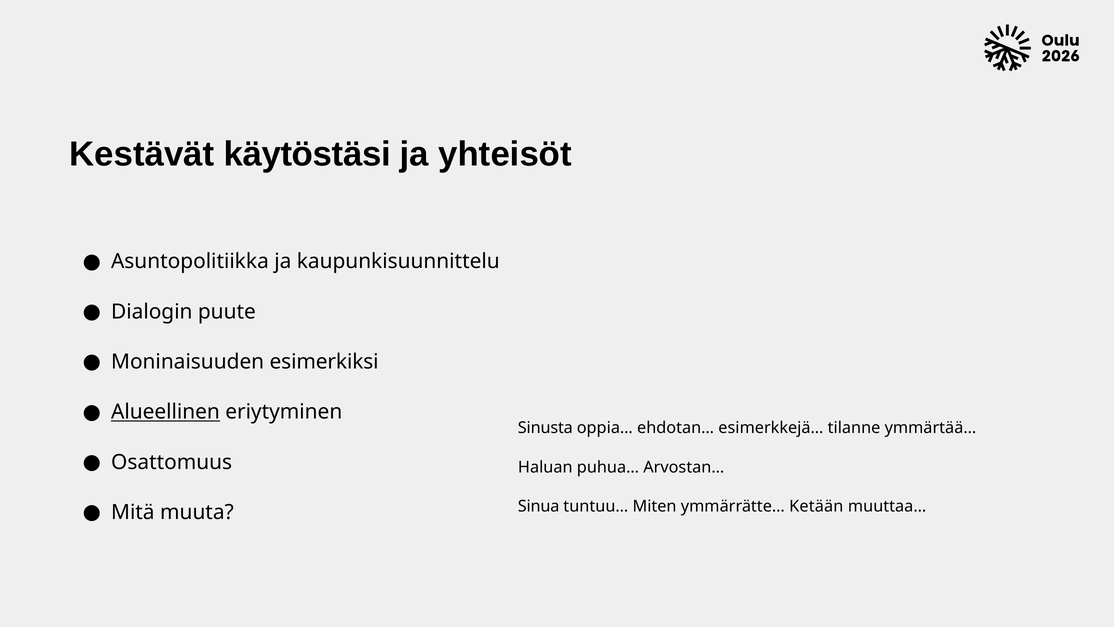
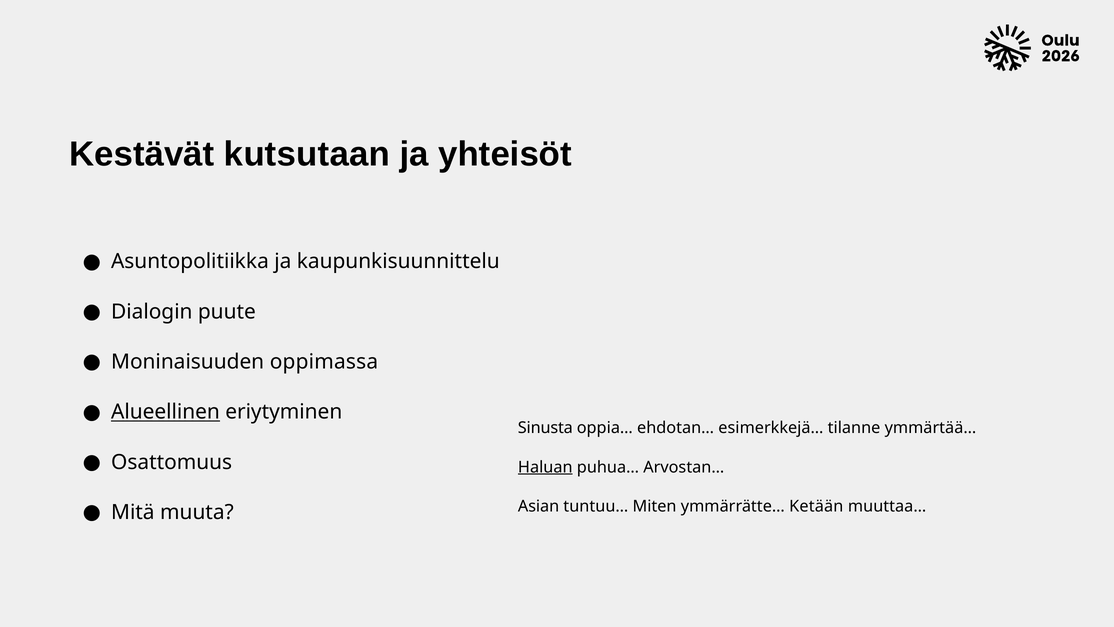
käytöstäsi: käytöstäsi -> kutsutaan
esimerkiksi: esimerkiksi -> oppimassa
Haluan underline: none -> present
Sinua: Sinua -> Asian
